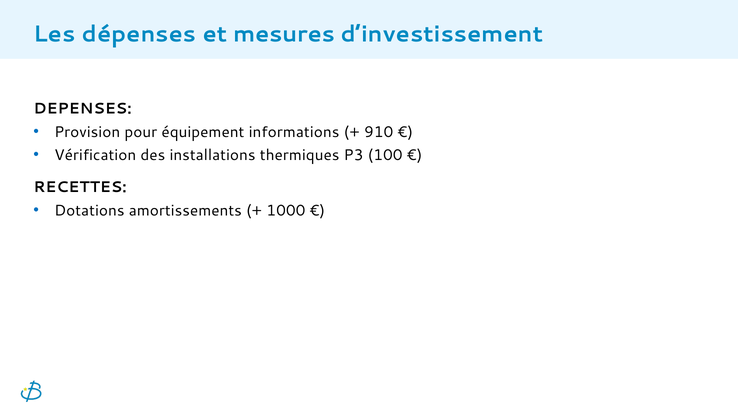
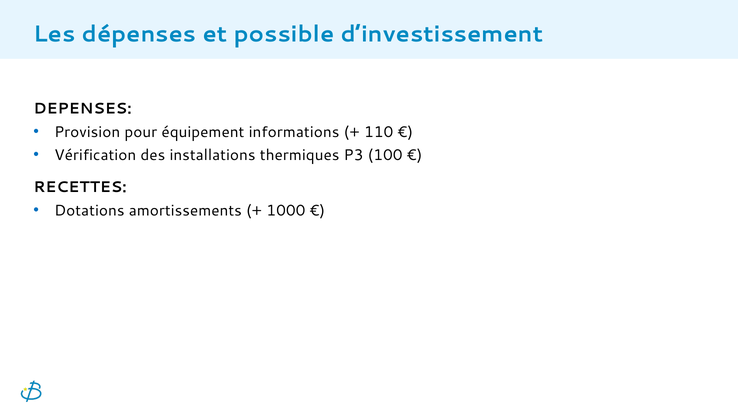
mesures: mesures -> possible
910: 910 -> 110
